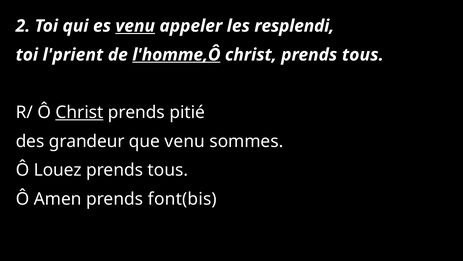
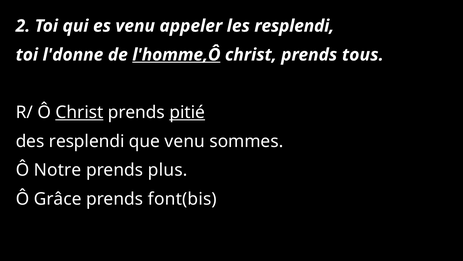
venu at (135, 26) underline: present -> none
l'prient: l'prient -> l'donne
pitié underline: none -> present
des grandeur: grandeur -> resplendi
Louez: Louez -> Notre
tous at (168, 170): tous -> plus
Amen: Amen -> Grâce
